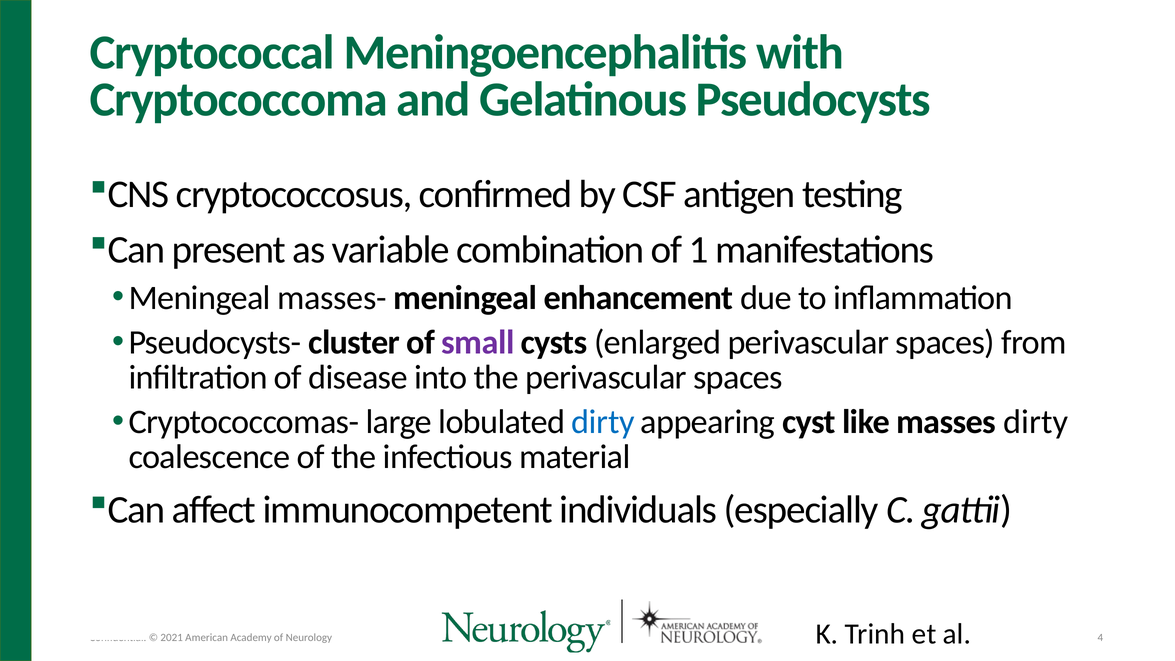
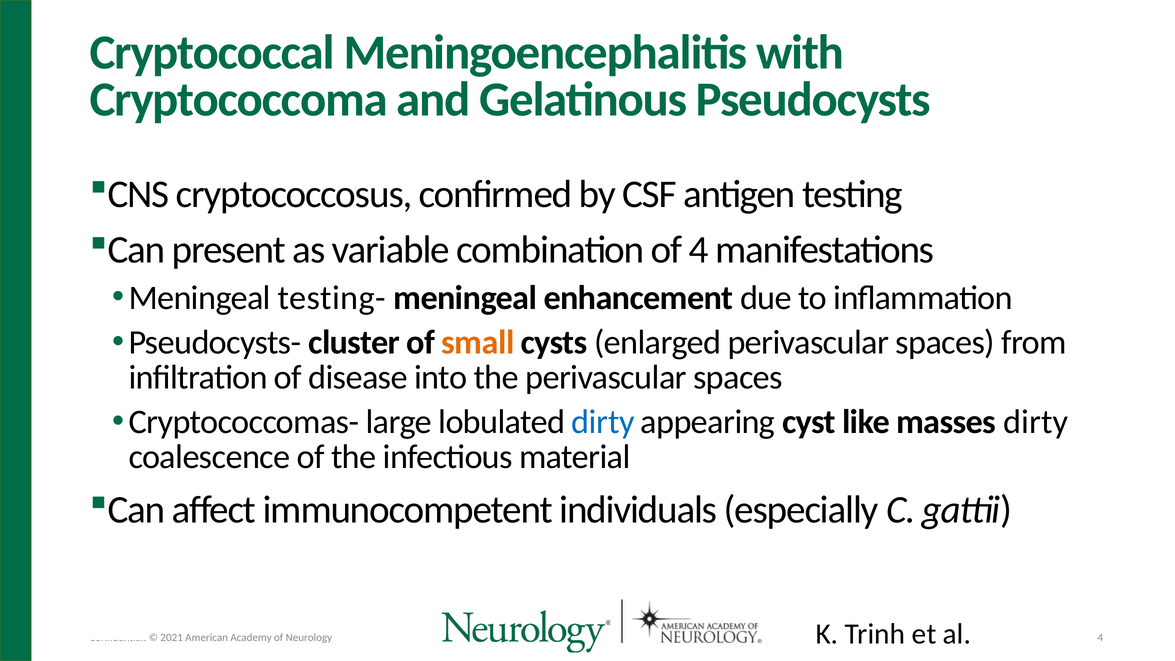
of 1: 1 -> 4
masses-: masses- -> testing-
small colour: purple -> orange
